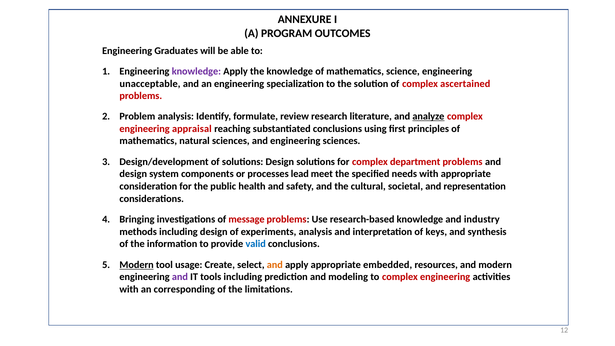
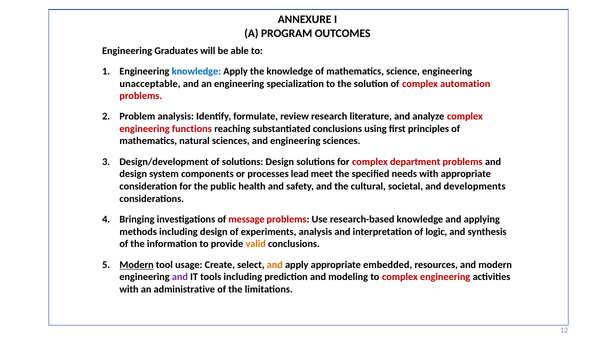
knowledge at (196, 71) colour: purple -> blue
ascertained: ascertained -> automation
analyze underline: present -> none
appraisal: appraisal -> functions
representation: representation -> developments
industry: industry -> applying
keys: keys -> logic
valid colour: blue -> orange
corresponding: corresponding -> administrative
